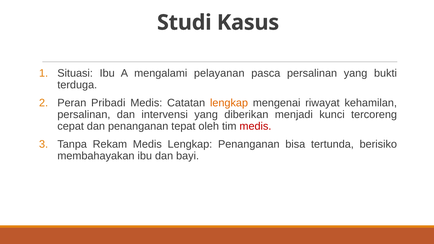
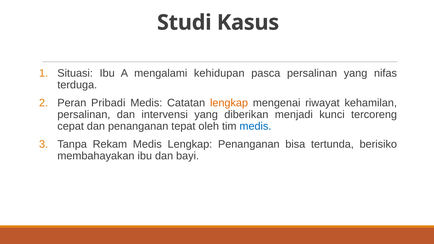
pelayanan: pelayanan -> kehidupan
bukti: bukti -> nifas
medis at (255, 126) colour: red -> blue
